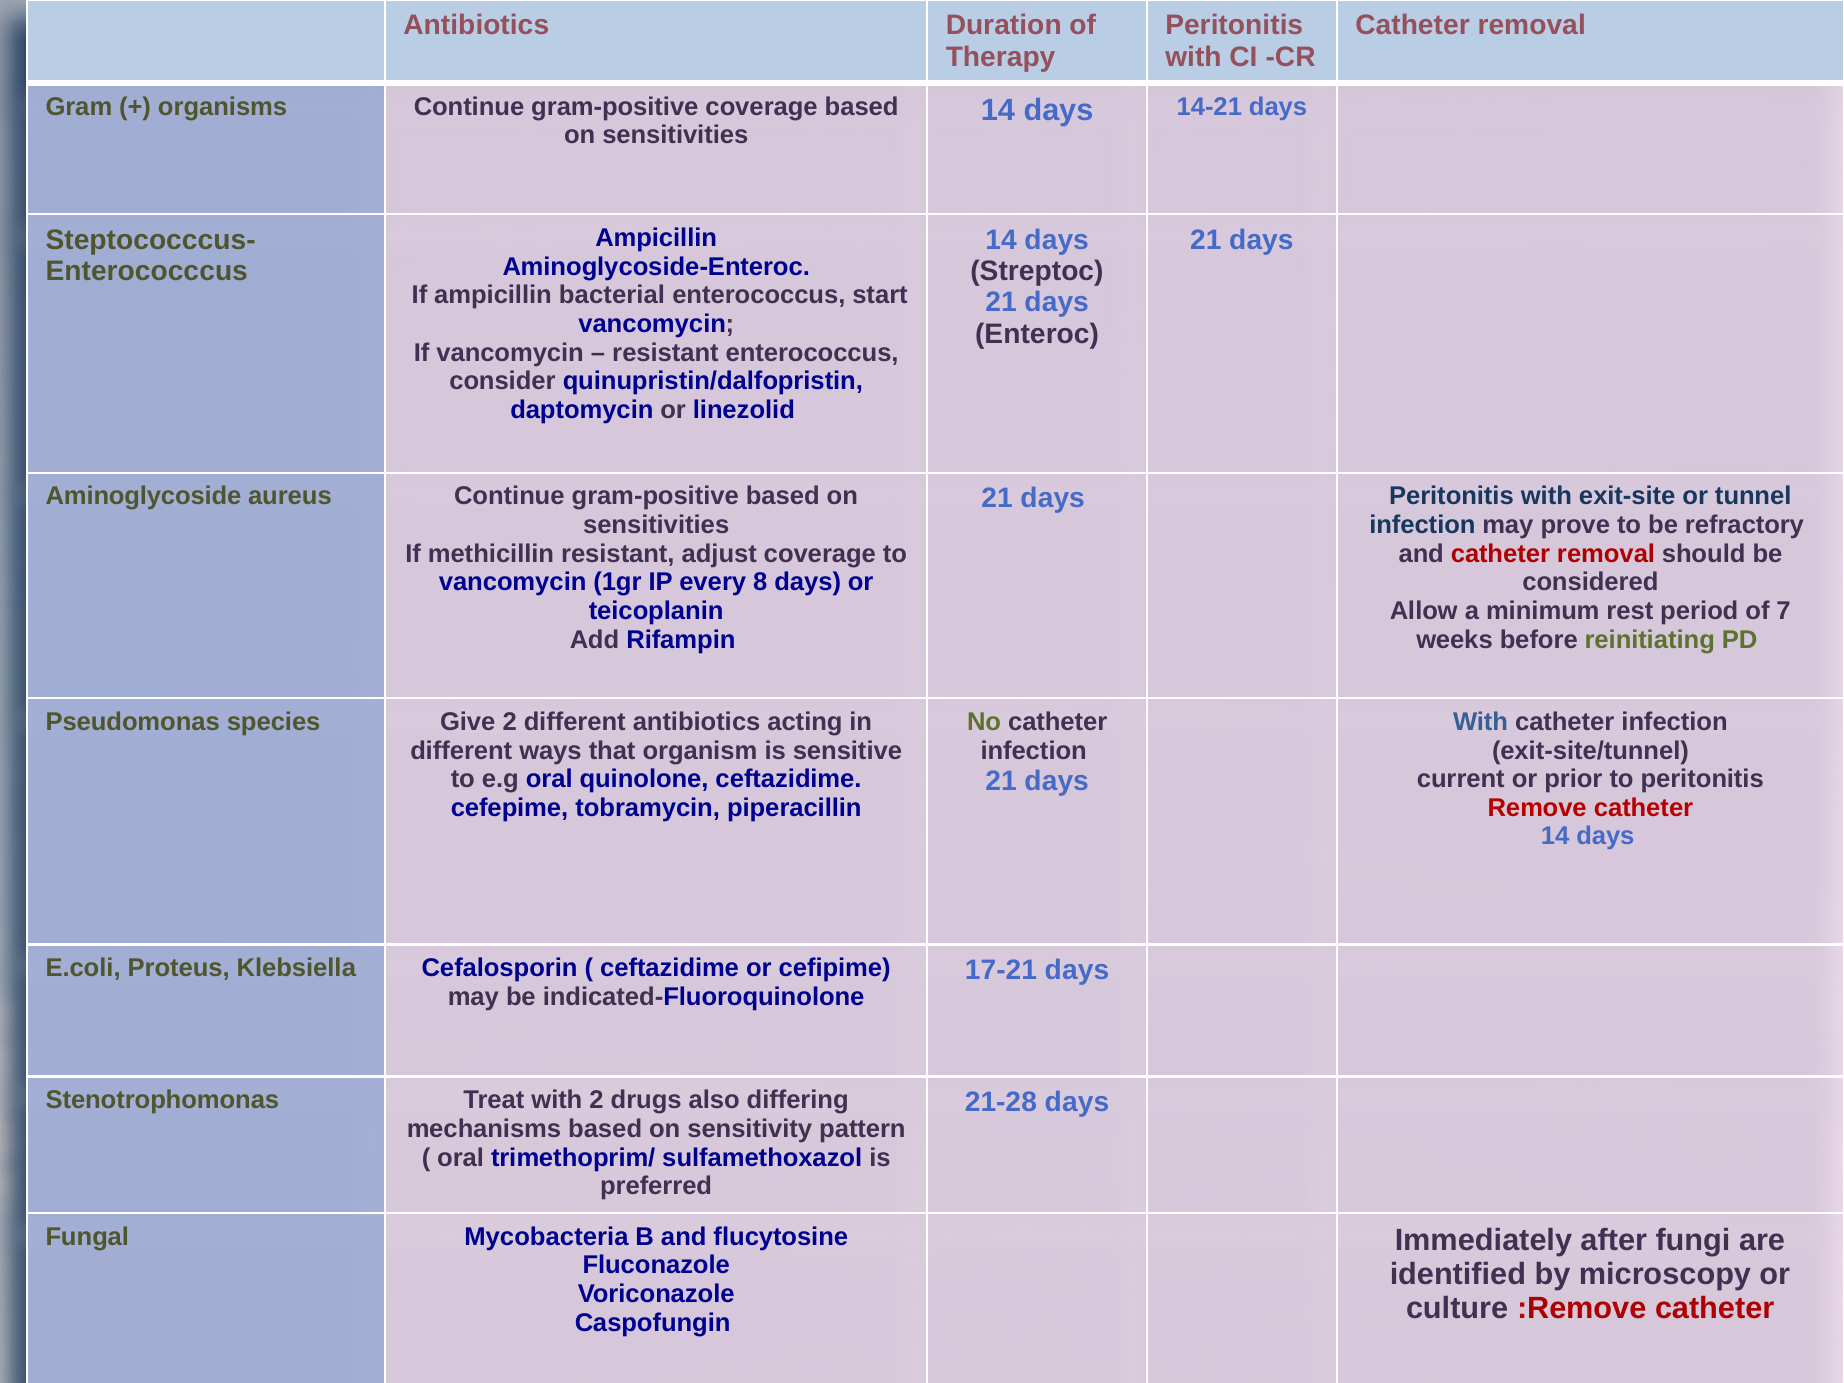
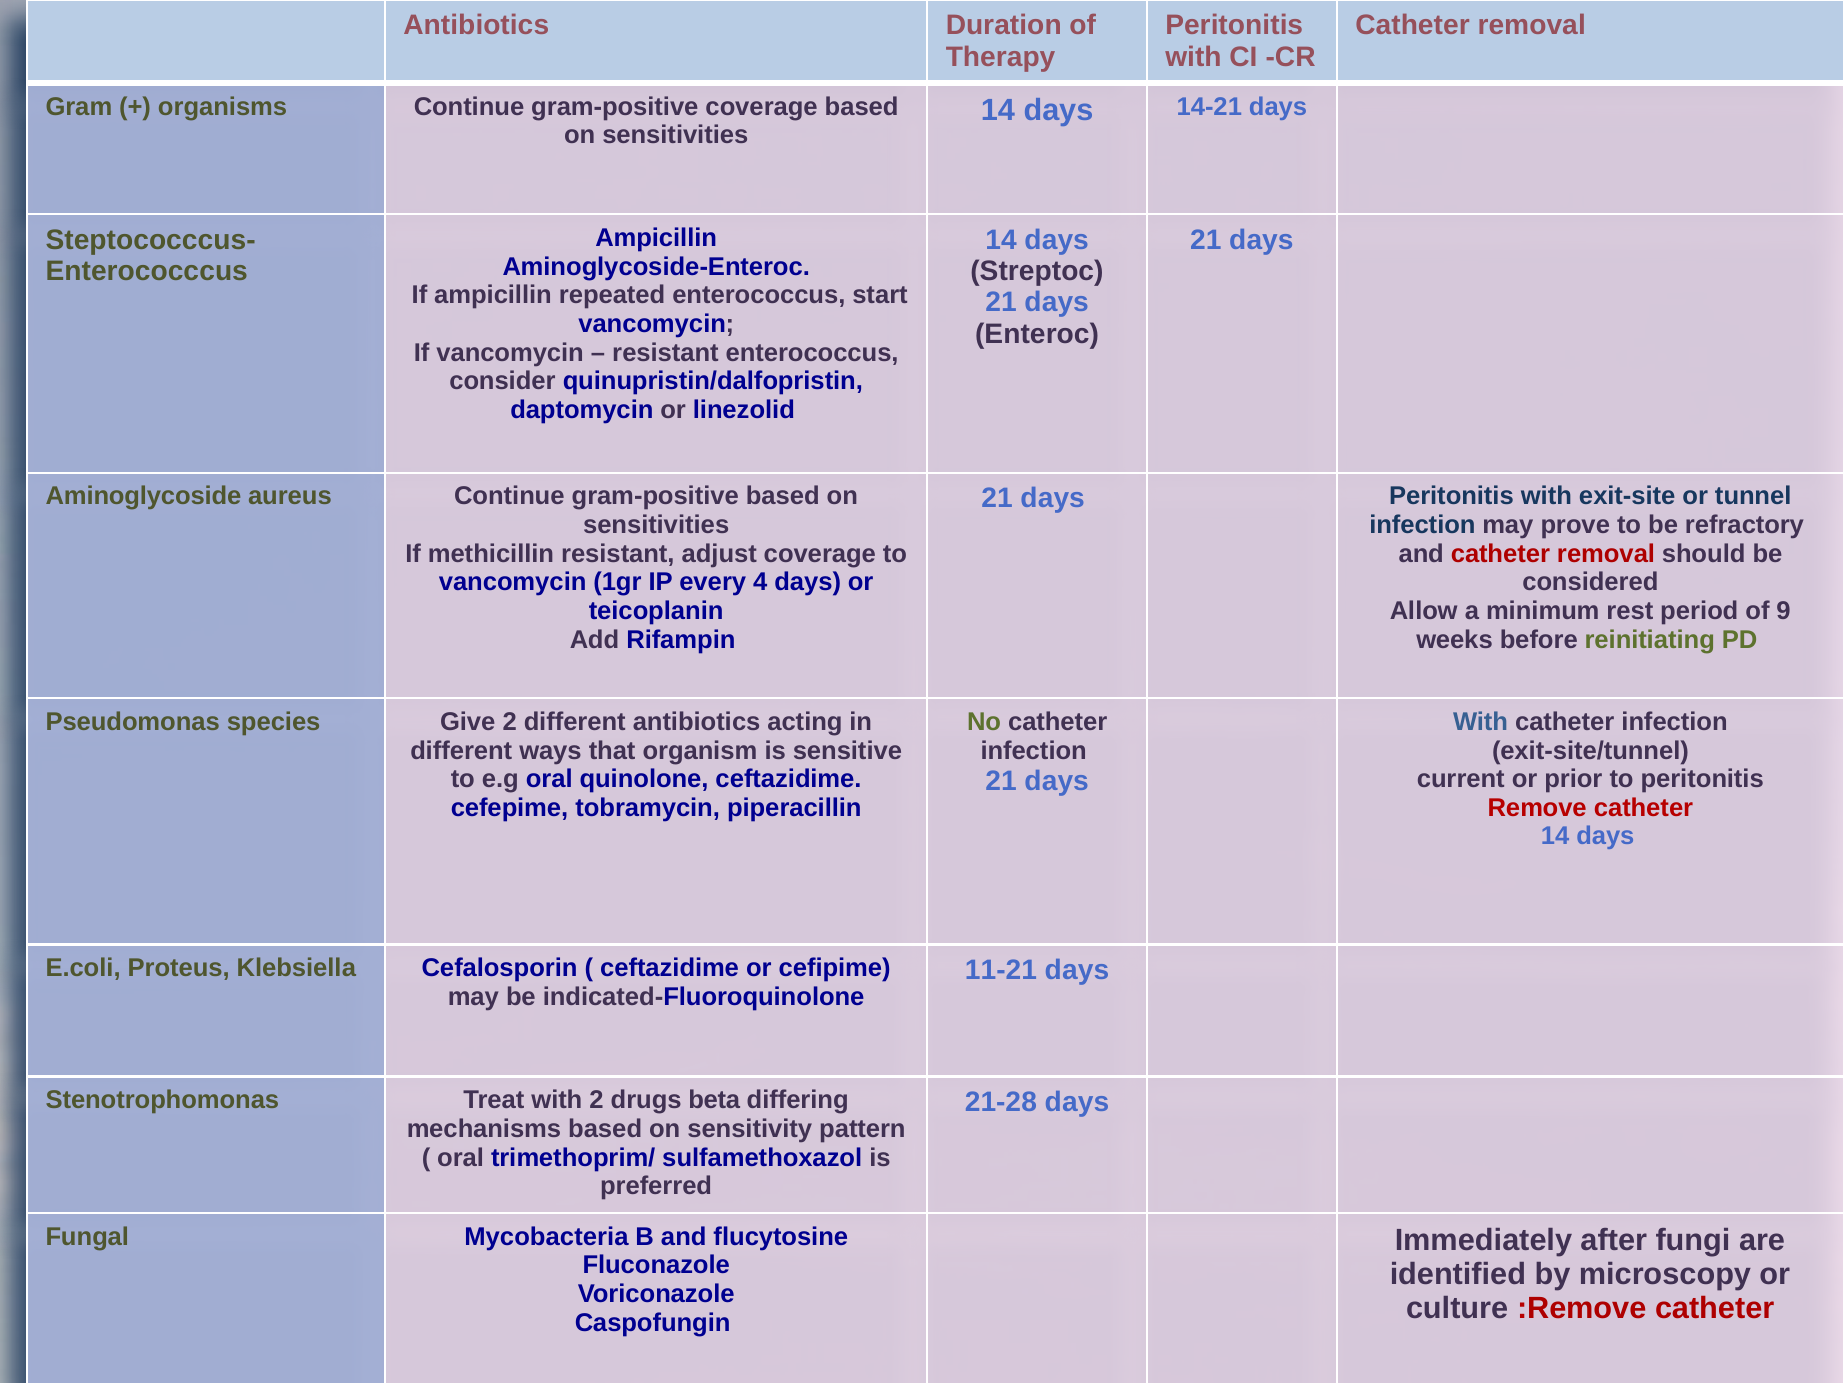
bacterial: bacterial -> repeated
8: 8 -> 4
7: 7 -> 9
17-21: 17-21 -> 11-21
also: also -> beta
